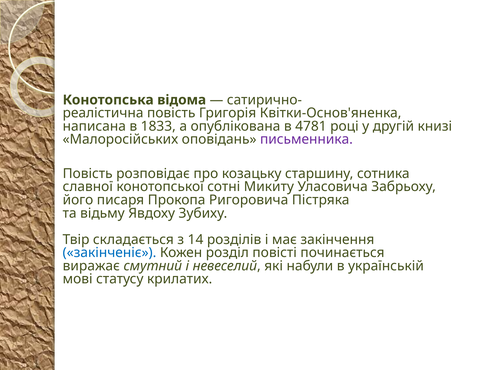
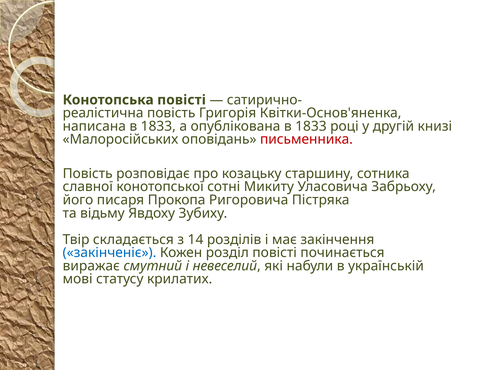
Конотопська відома: відома -> повісті
опублікована в 4781: 4781 -> 1833
письменника colour: purple -> red
